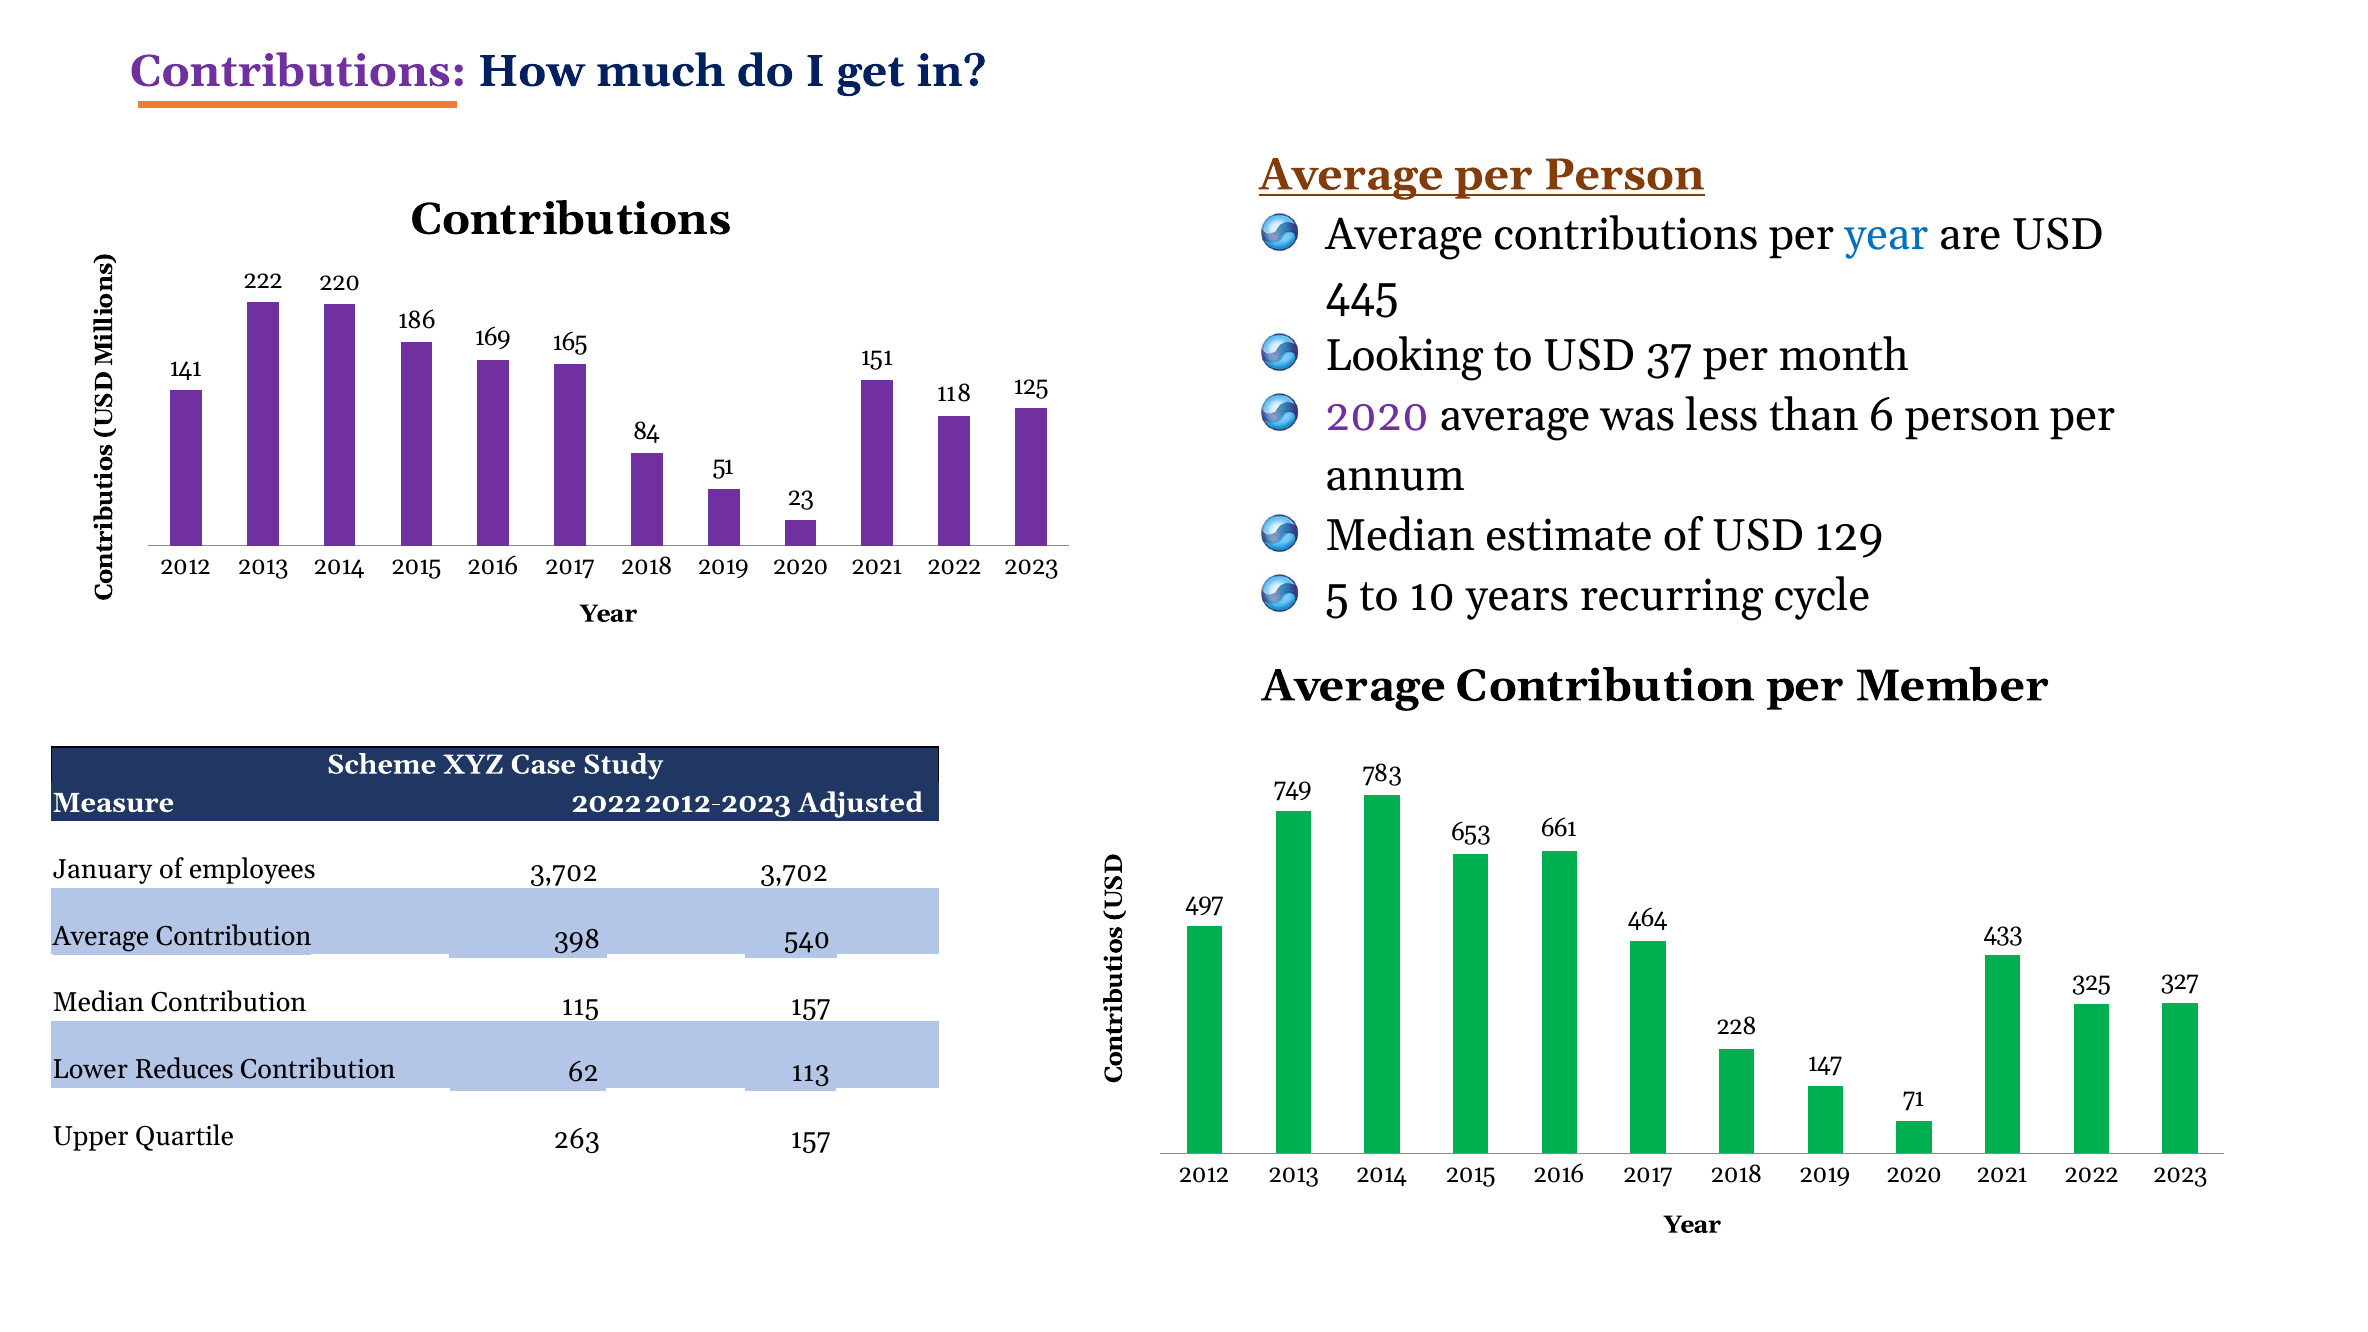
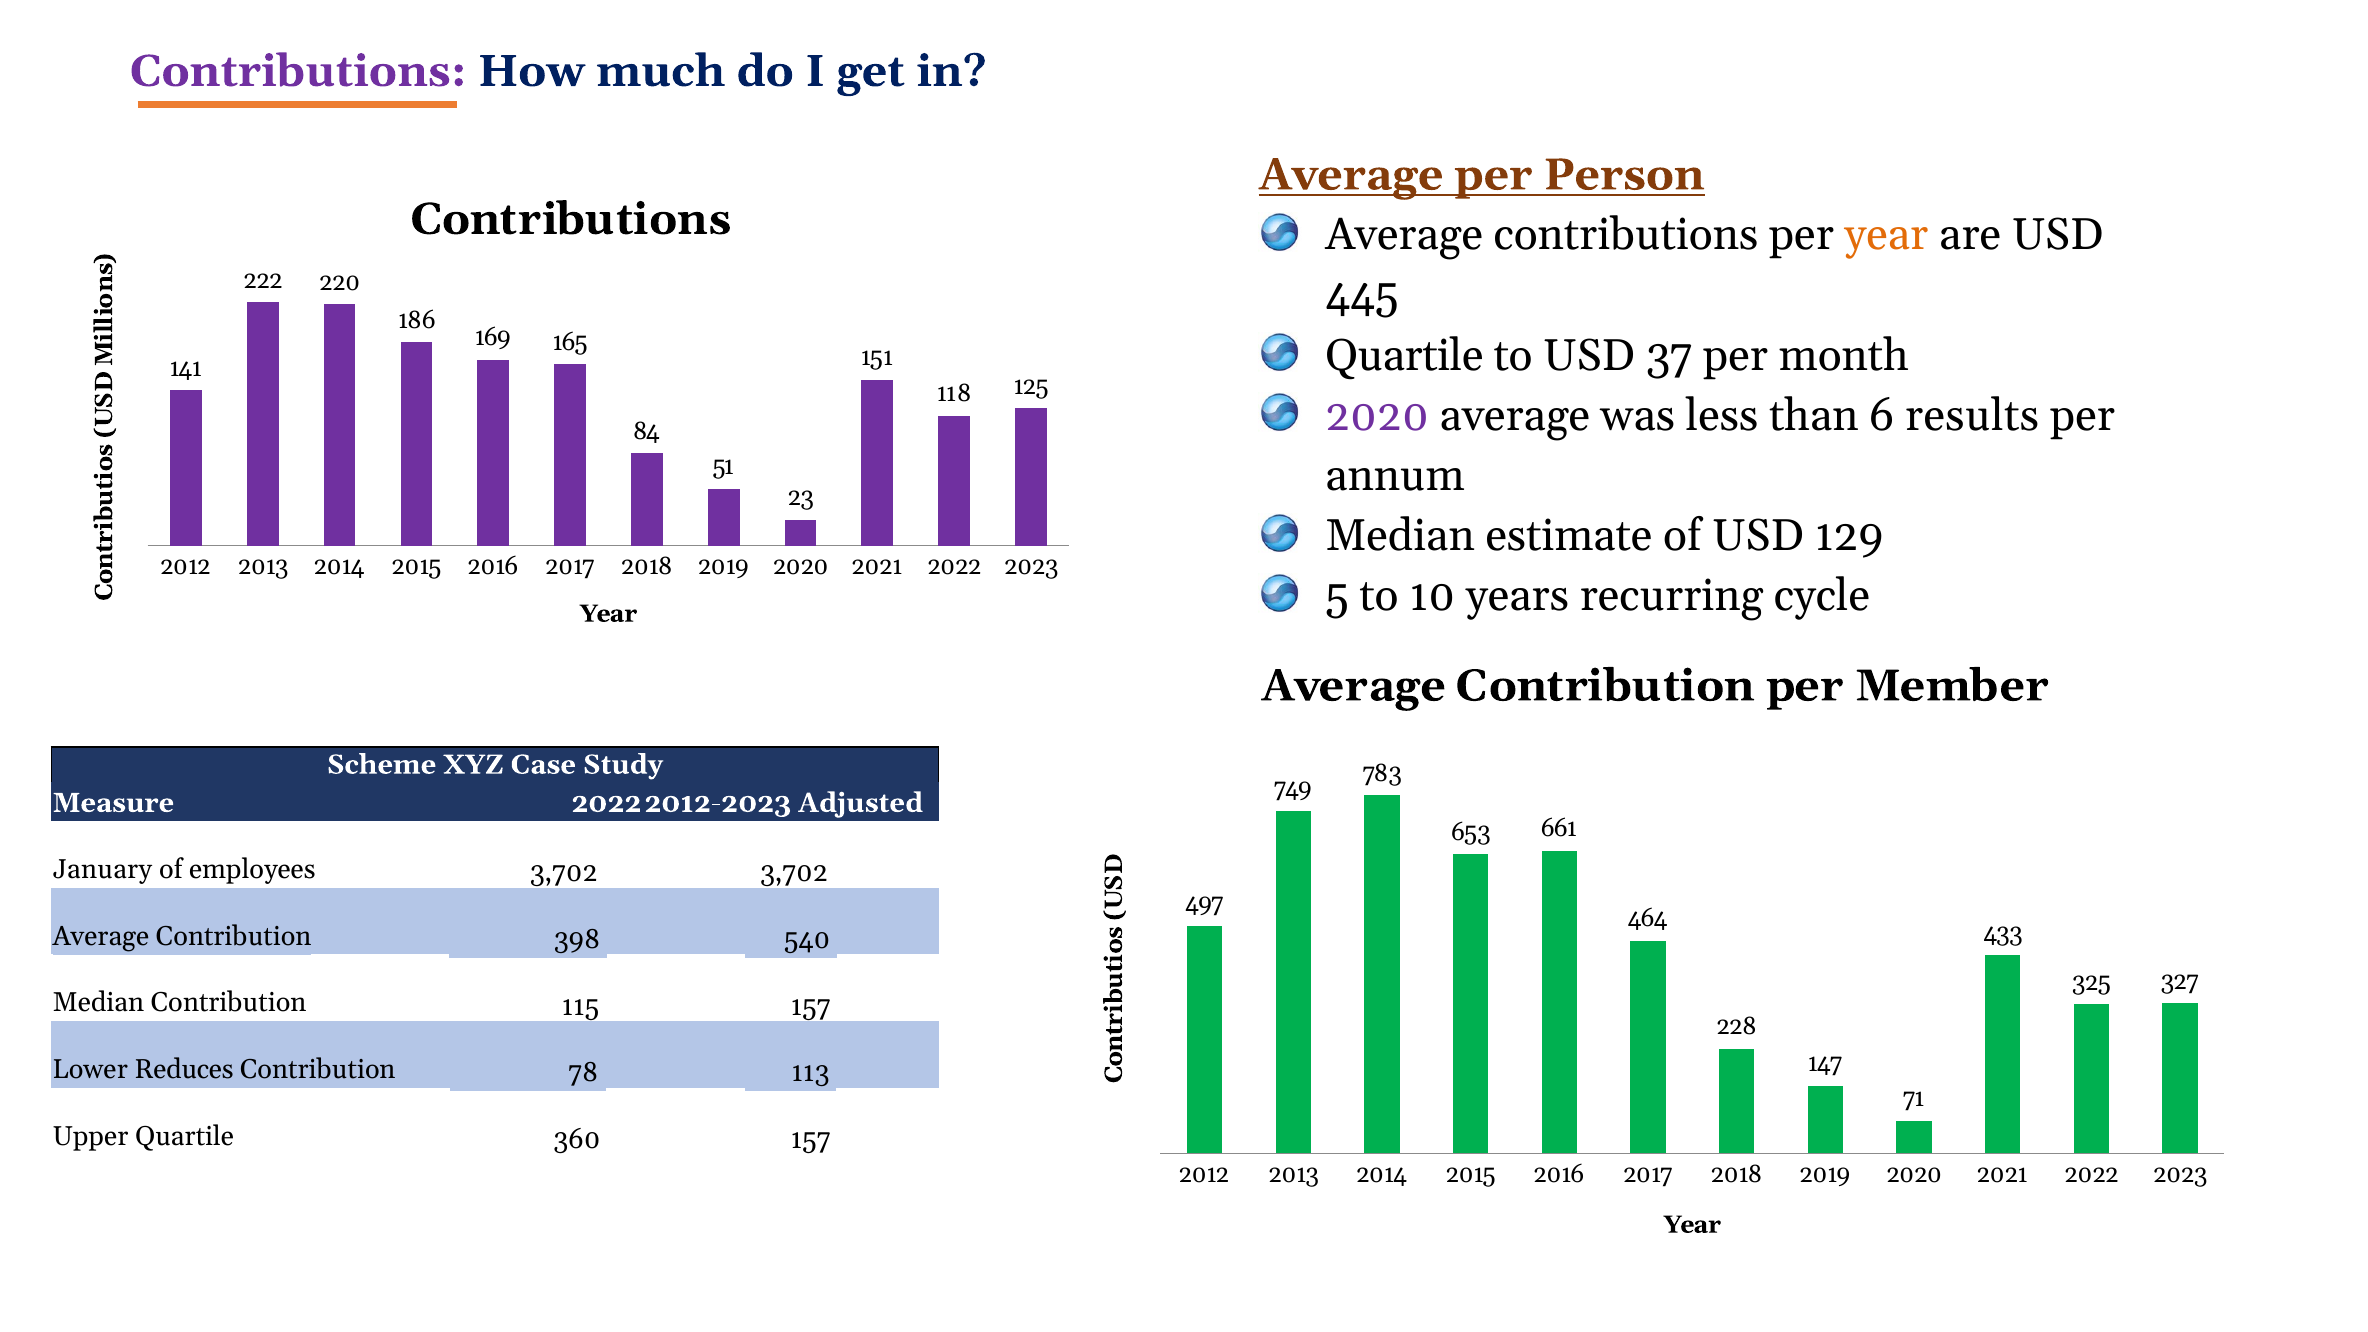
year at (1886, 235) colour: blue -> orange
Looking at (1404, 355): Looking -> Quartile
6 person: person -> results
62: 62 -> 78
263: 263 -> 360
